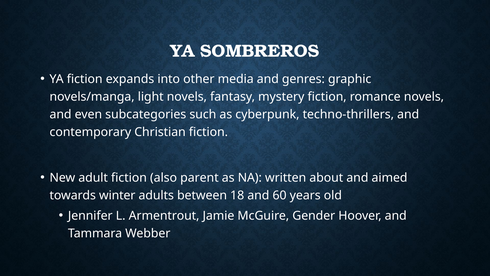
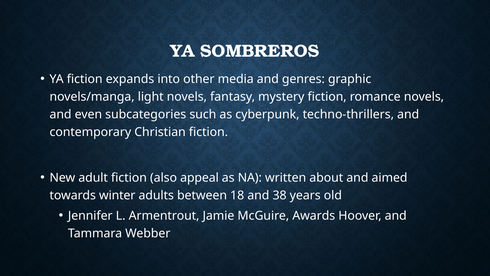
parent: parent -> appeal
60: 60 -> 38
Gender: Gender -> Awards
